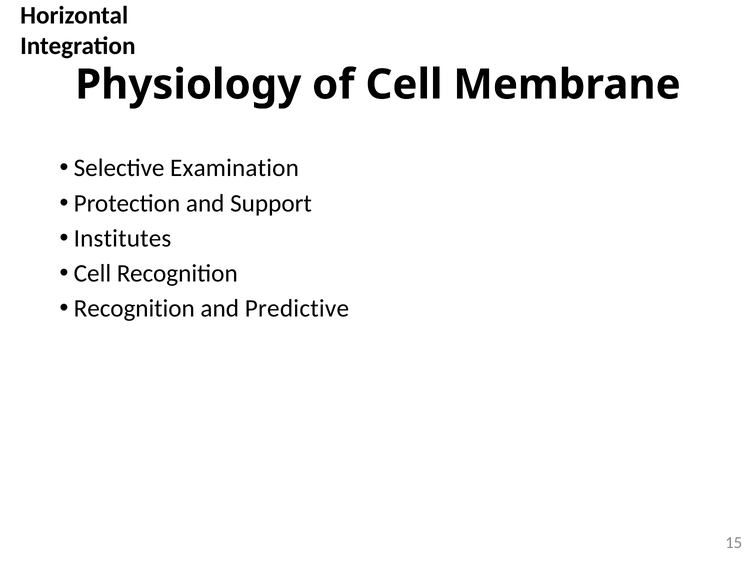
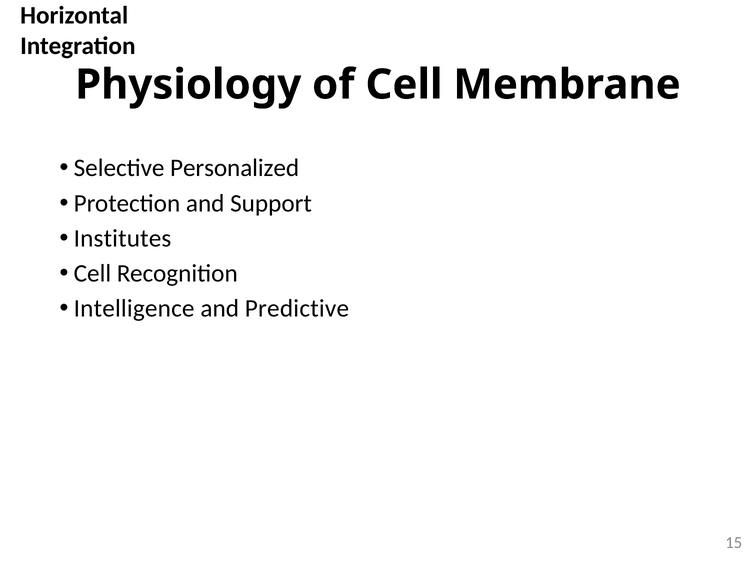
Examination: Examination -> Personalized
Recognition at (134, 309): Recognition -> Intelligence
